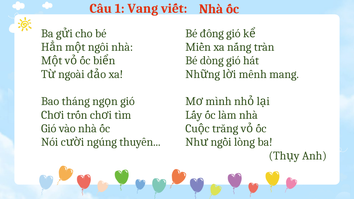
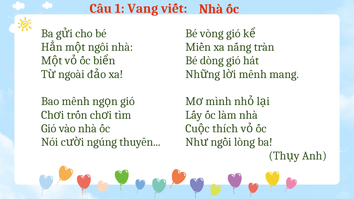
đông: đông -> vòng
Bao tháng: tháng -> mênh
trắng: trắng -> thích
